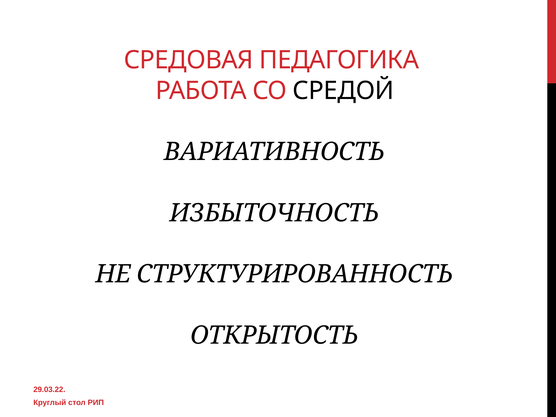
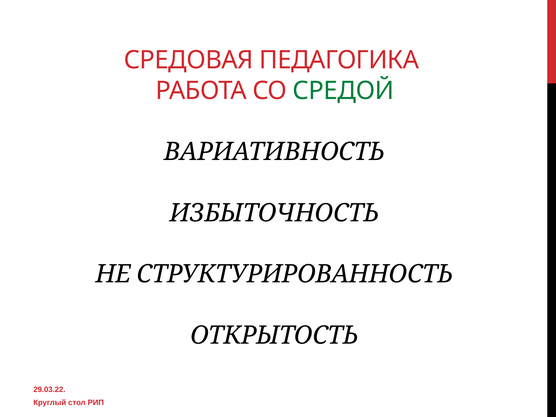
СРЕДОЙ colour: black -> green
